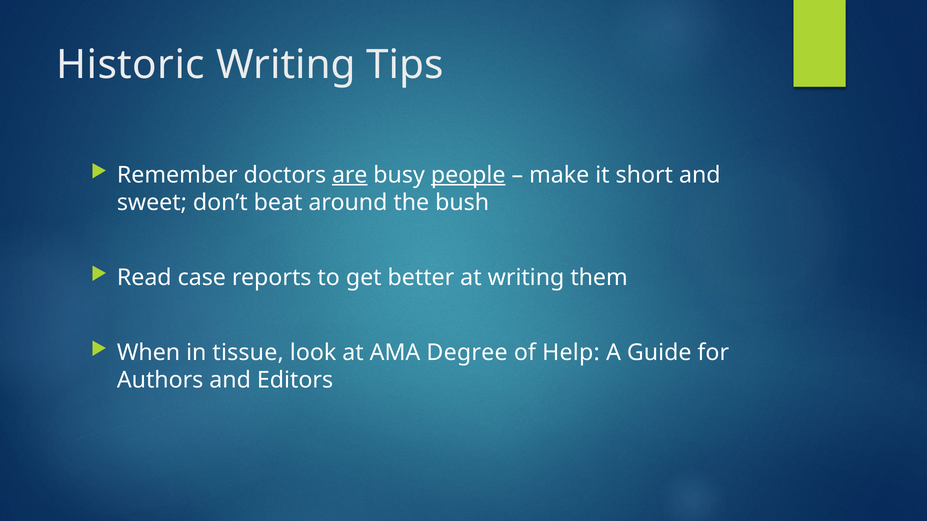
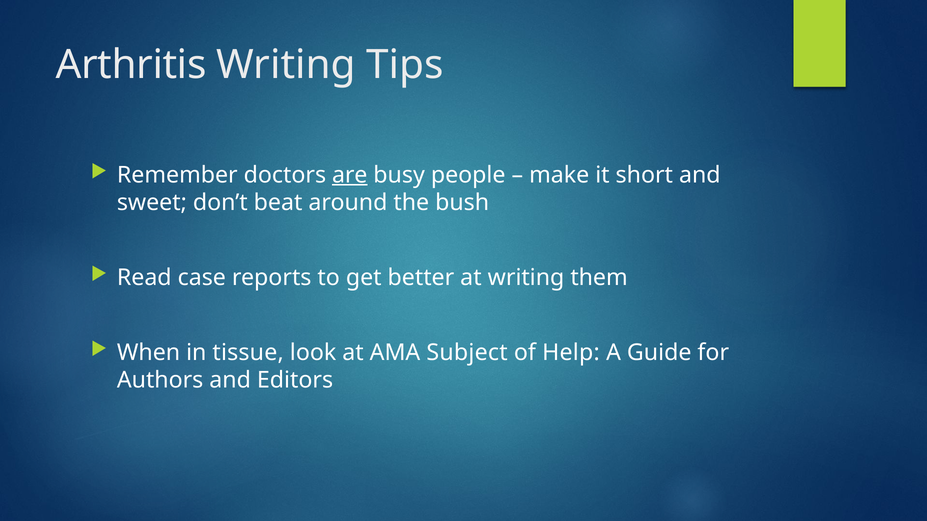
Historic: Historic -> Arthritis
people underline: present -> none
Degree: Degree -> Subject
